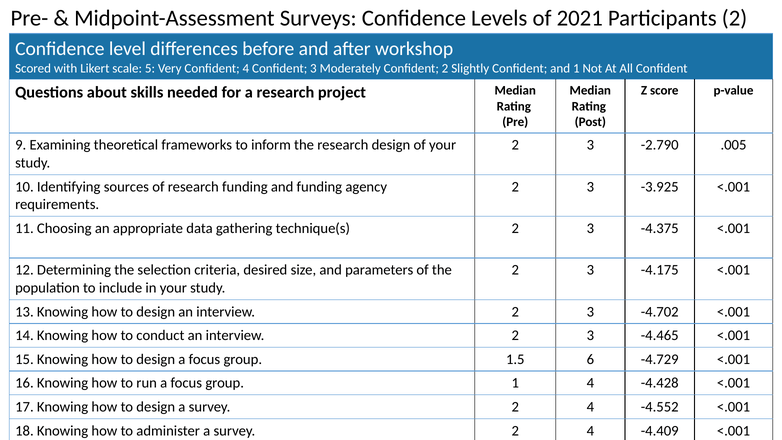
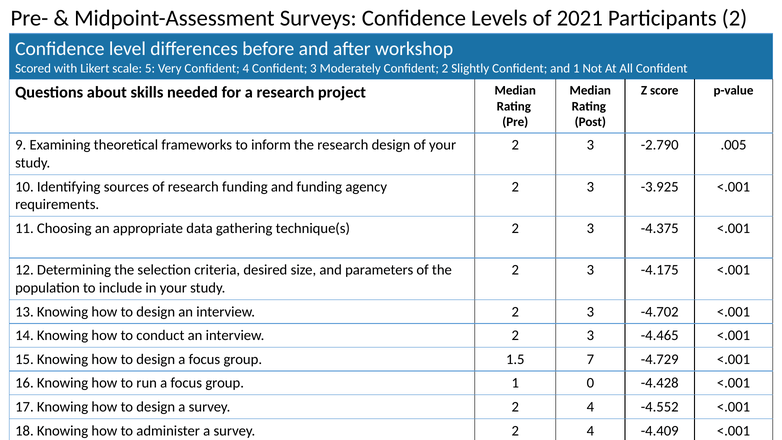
6: 6 -> 7
1 4: 4 -> 0
